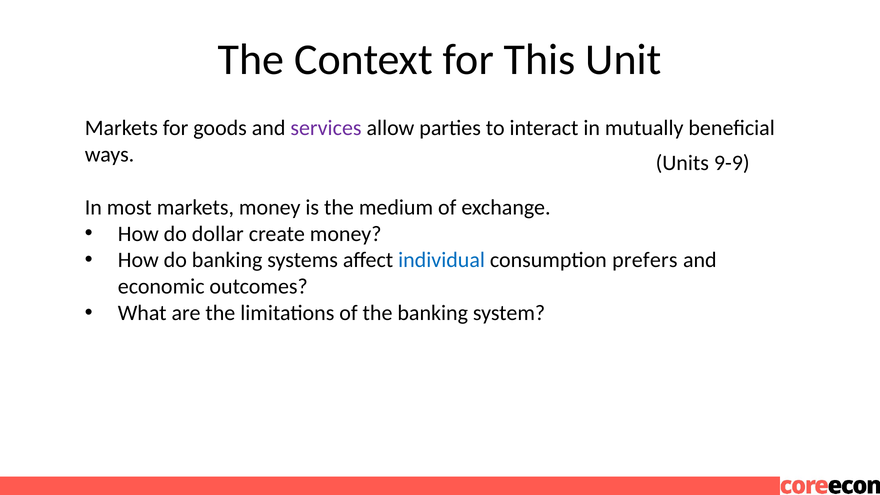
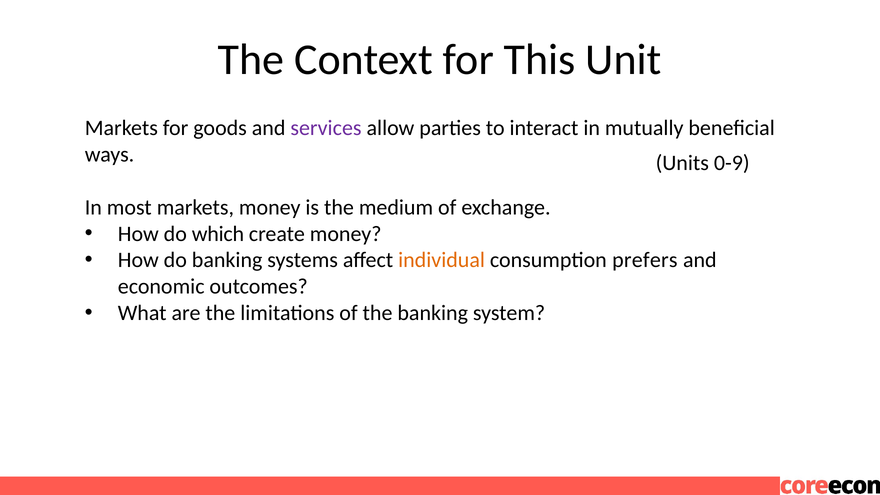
9-9: 9-9 -> 0-9
dollar: dollar -> which
individual colour: blue -> orange
